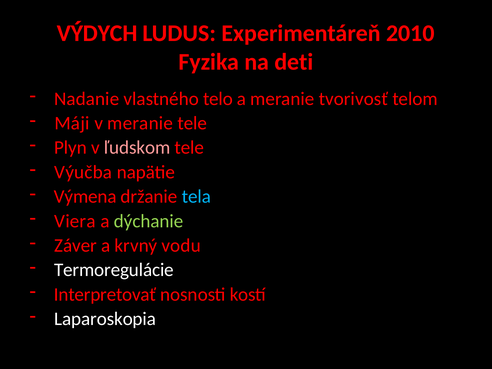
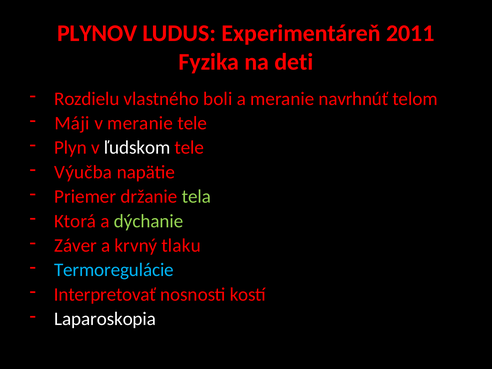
VÝDYCH: VÝDYCH -> PLYNOV
2010: 2010 -> 2011
Nadanie: Nadanie -> Rozdielu
telo: telo -> boli
tvorivosť: tvorivosť -> navrhnúť
ľudskom colour: pink -> white
Výmena: Výmena -> Priemer
tela colour: light blue -> light green
Viera: Viera -> Ktorá
vodu: vodu -> tlaku
Termoregulácie colour: white -> light blue
